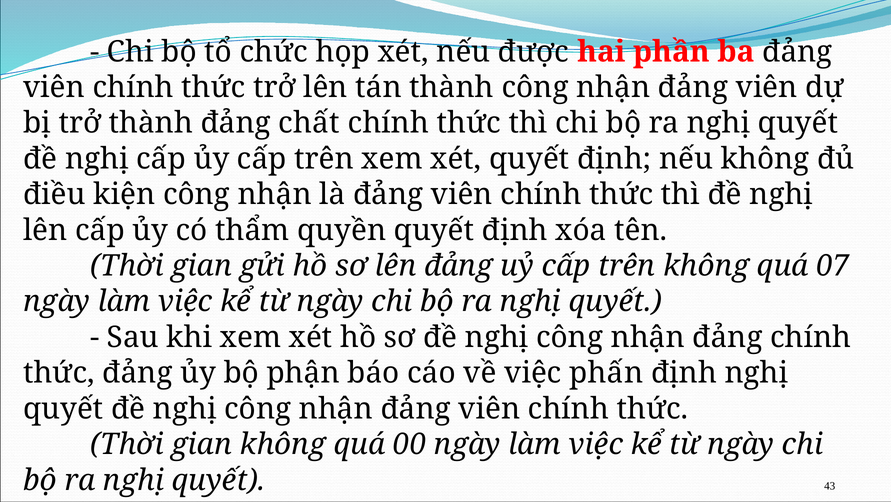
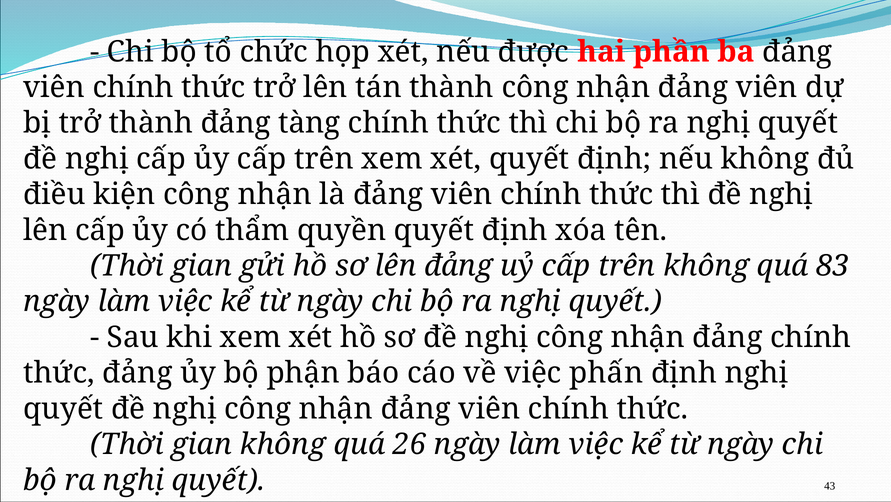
chất: chất -> tàng
07: 07 -> 83
00: 00 -> 26
